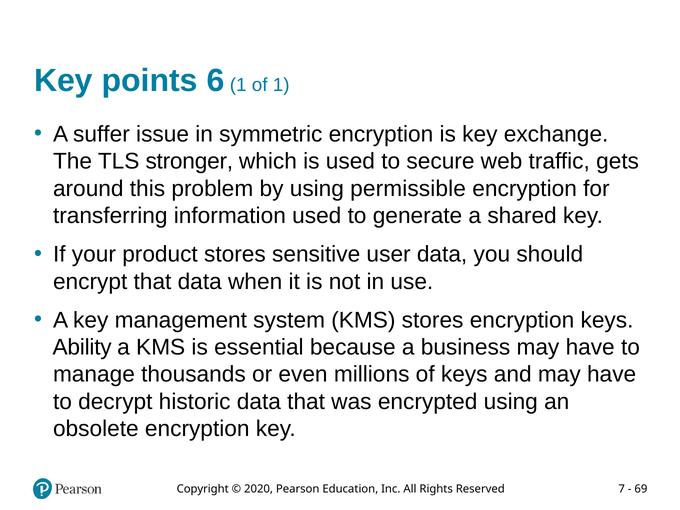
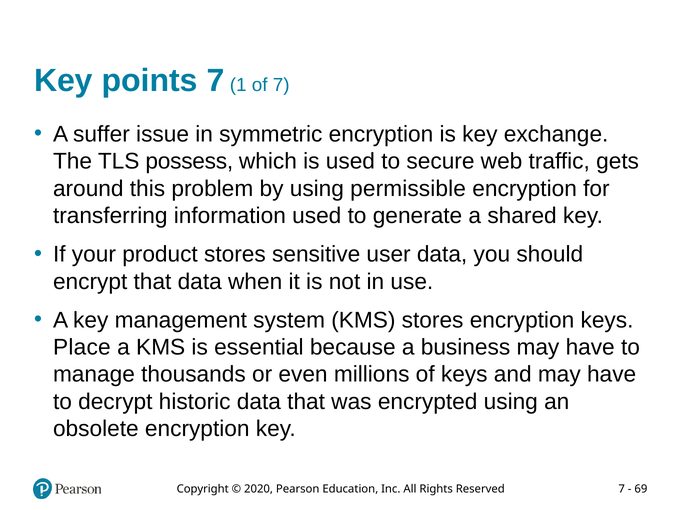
points 6: 6 -> 7
of 1: 1 -> 7
stronger: stronger -> possess
Ability: Ability -> Place
